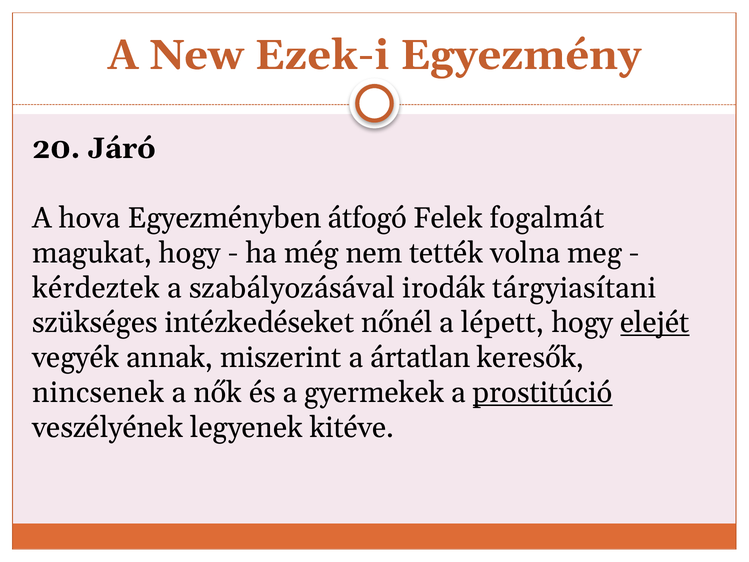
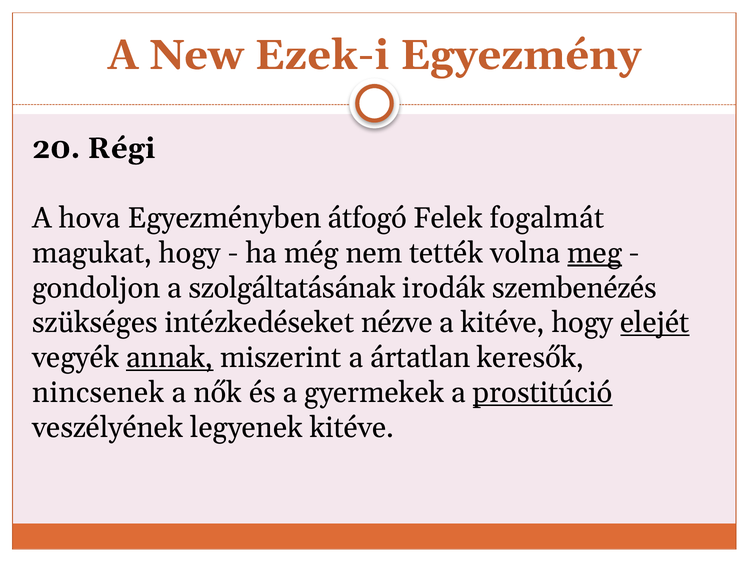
Járó: Járó -> Régi
meg underline: none -> present
kérdeztek: kérdeztek -> gondoljon
szabályozásával: szabályozásával -> szolgáltatásának
tárgyiasítani: tárgyiasítani -> szembenézés
nőnél: nőnél -> nézve
a lépett: lépett -> kitéve
annak underline: none -> present
